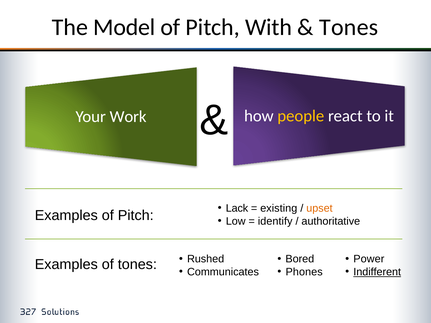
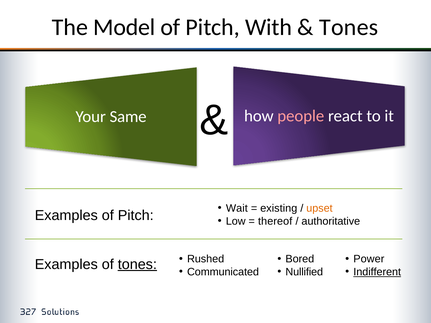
people colour: yellow -> pink
Work: Work -> Same
Lack: Lack -> Wait
identify: identify -> thereof
tones at (137, 264) underline: none -> present
Communicates: Communicates -> Communicated
Phones: Phones -> Nullified
